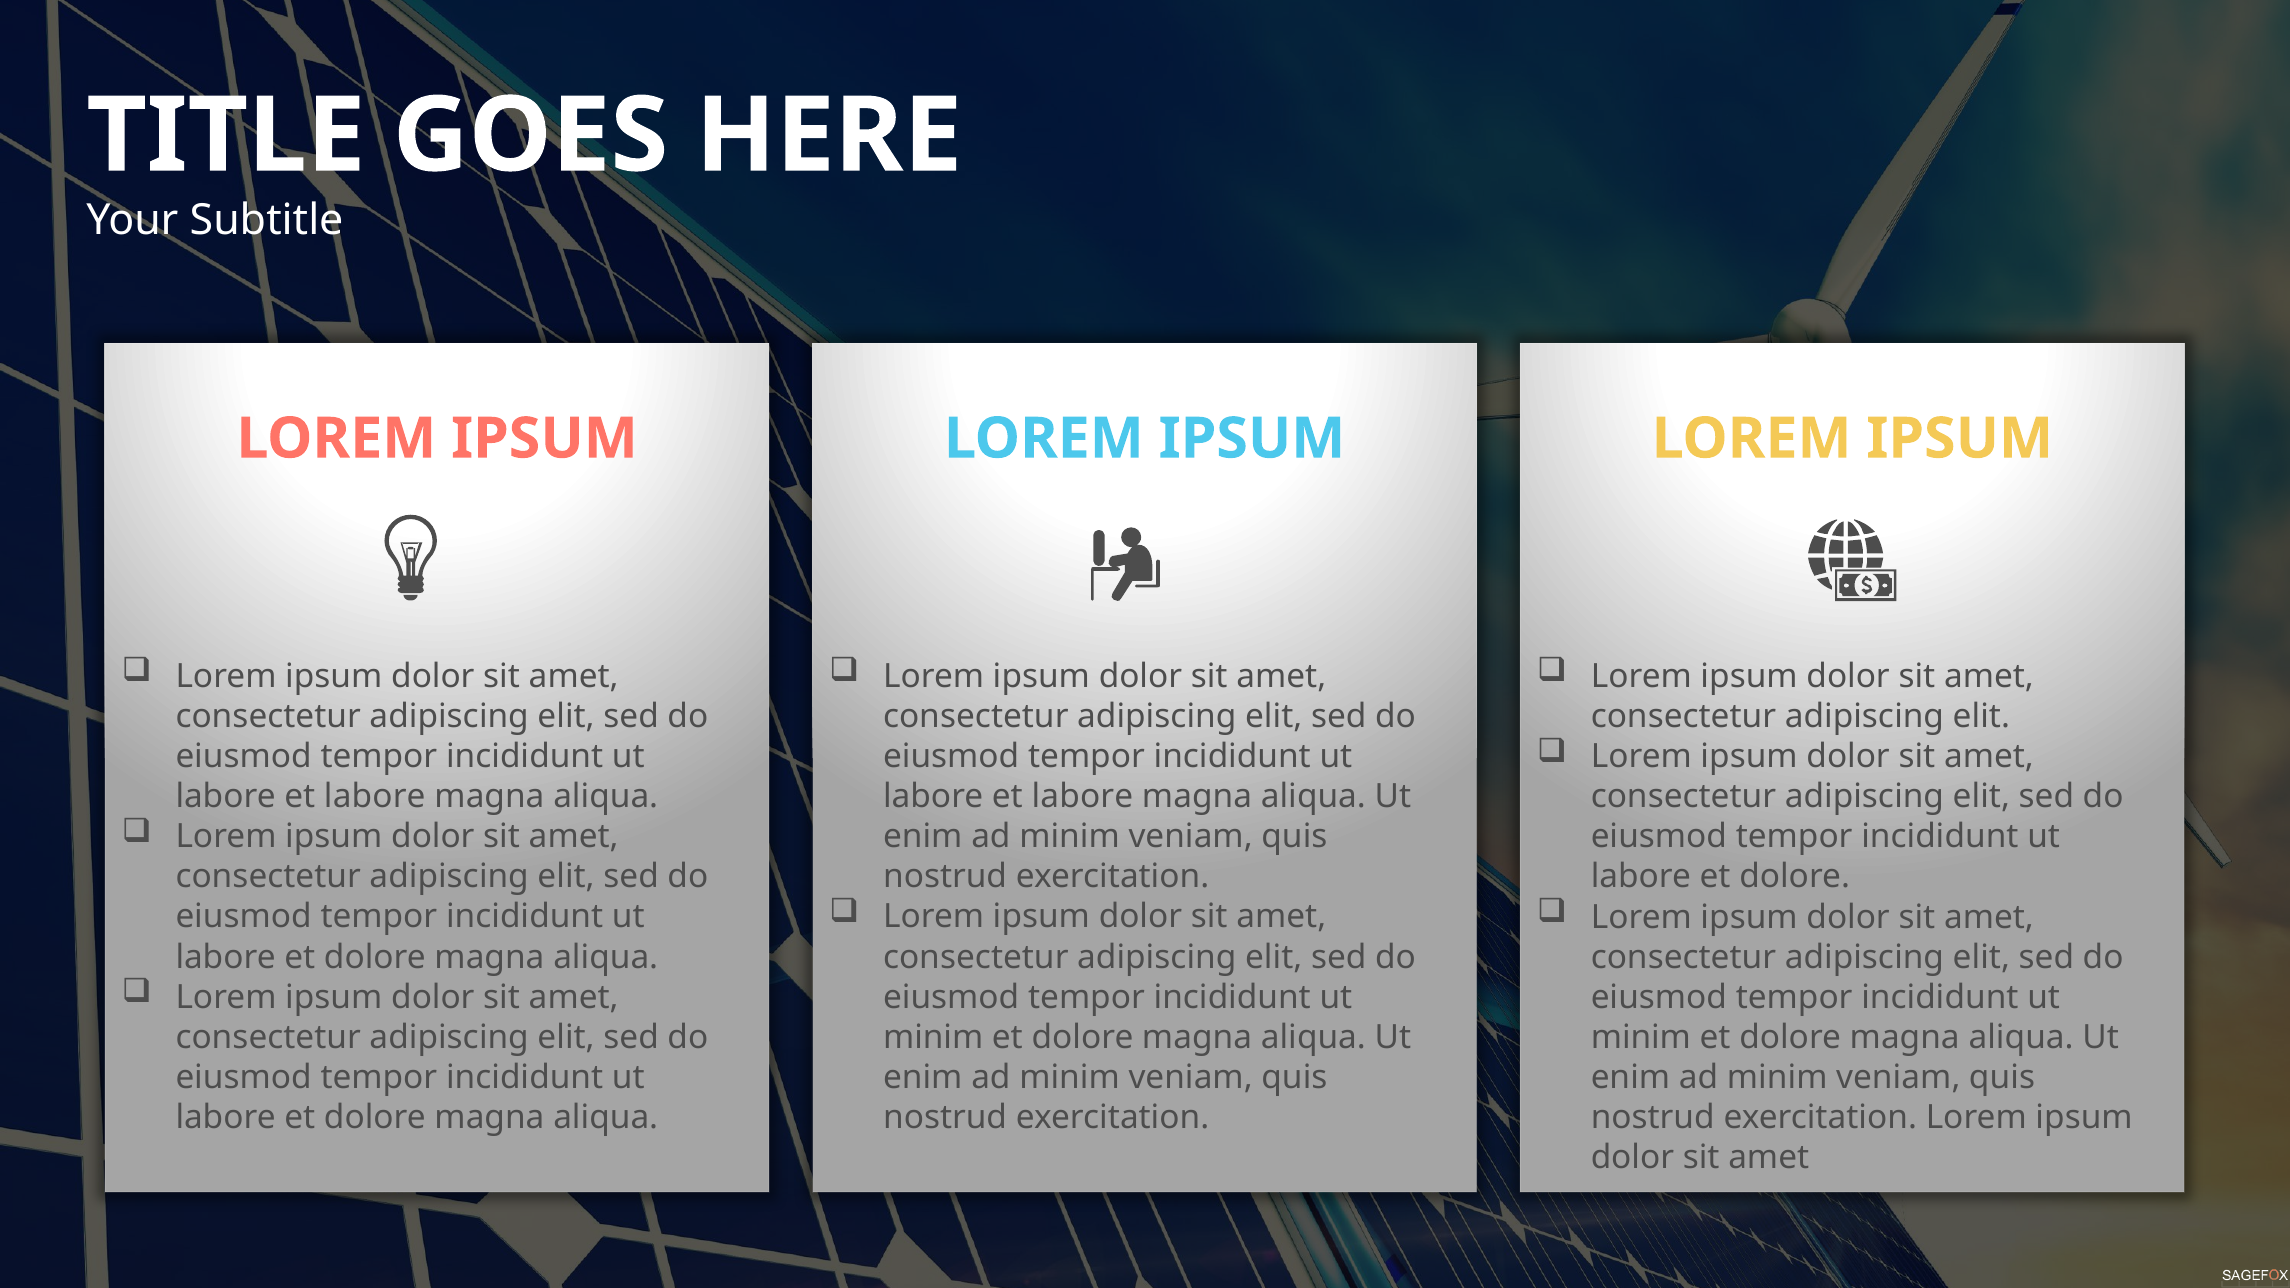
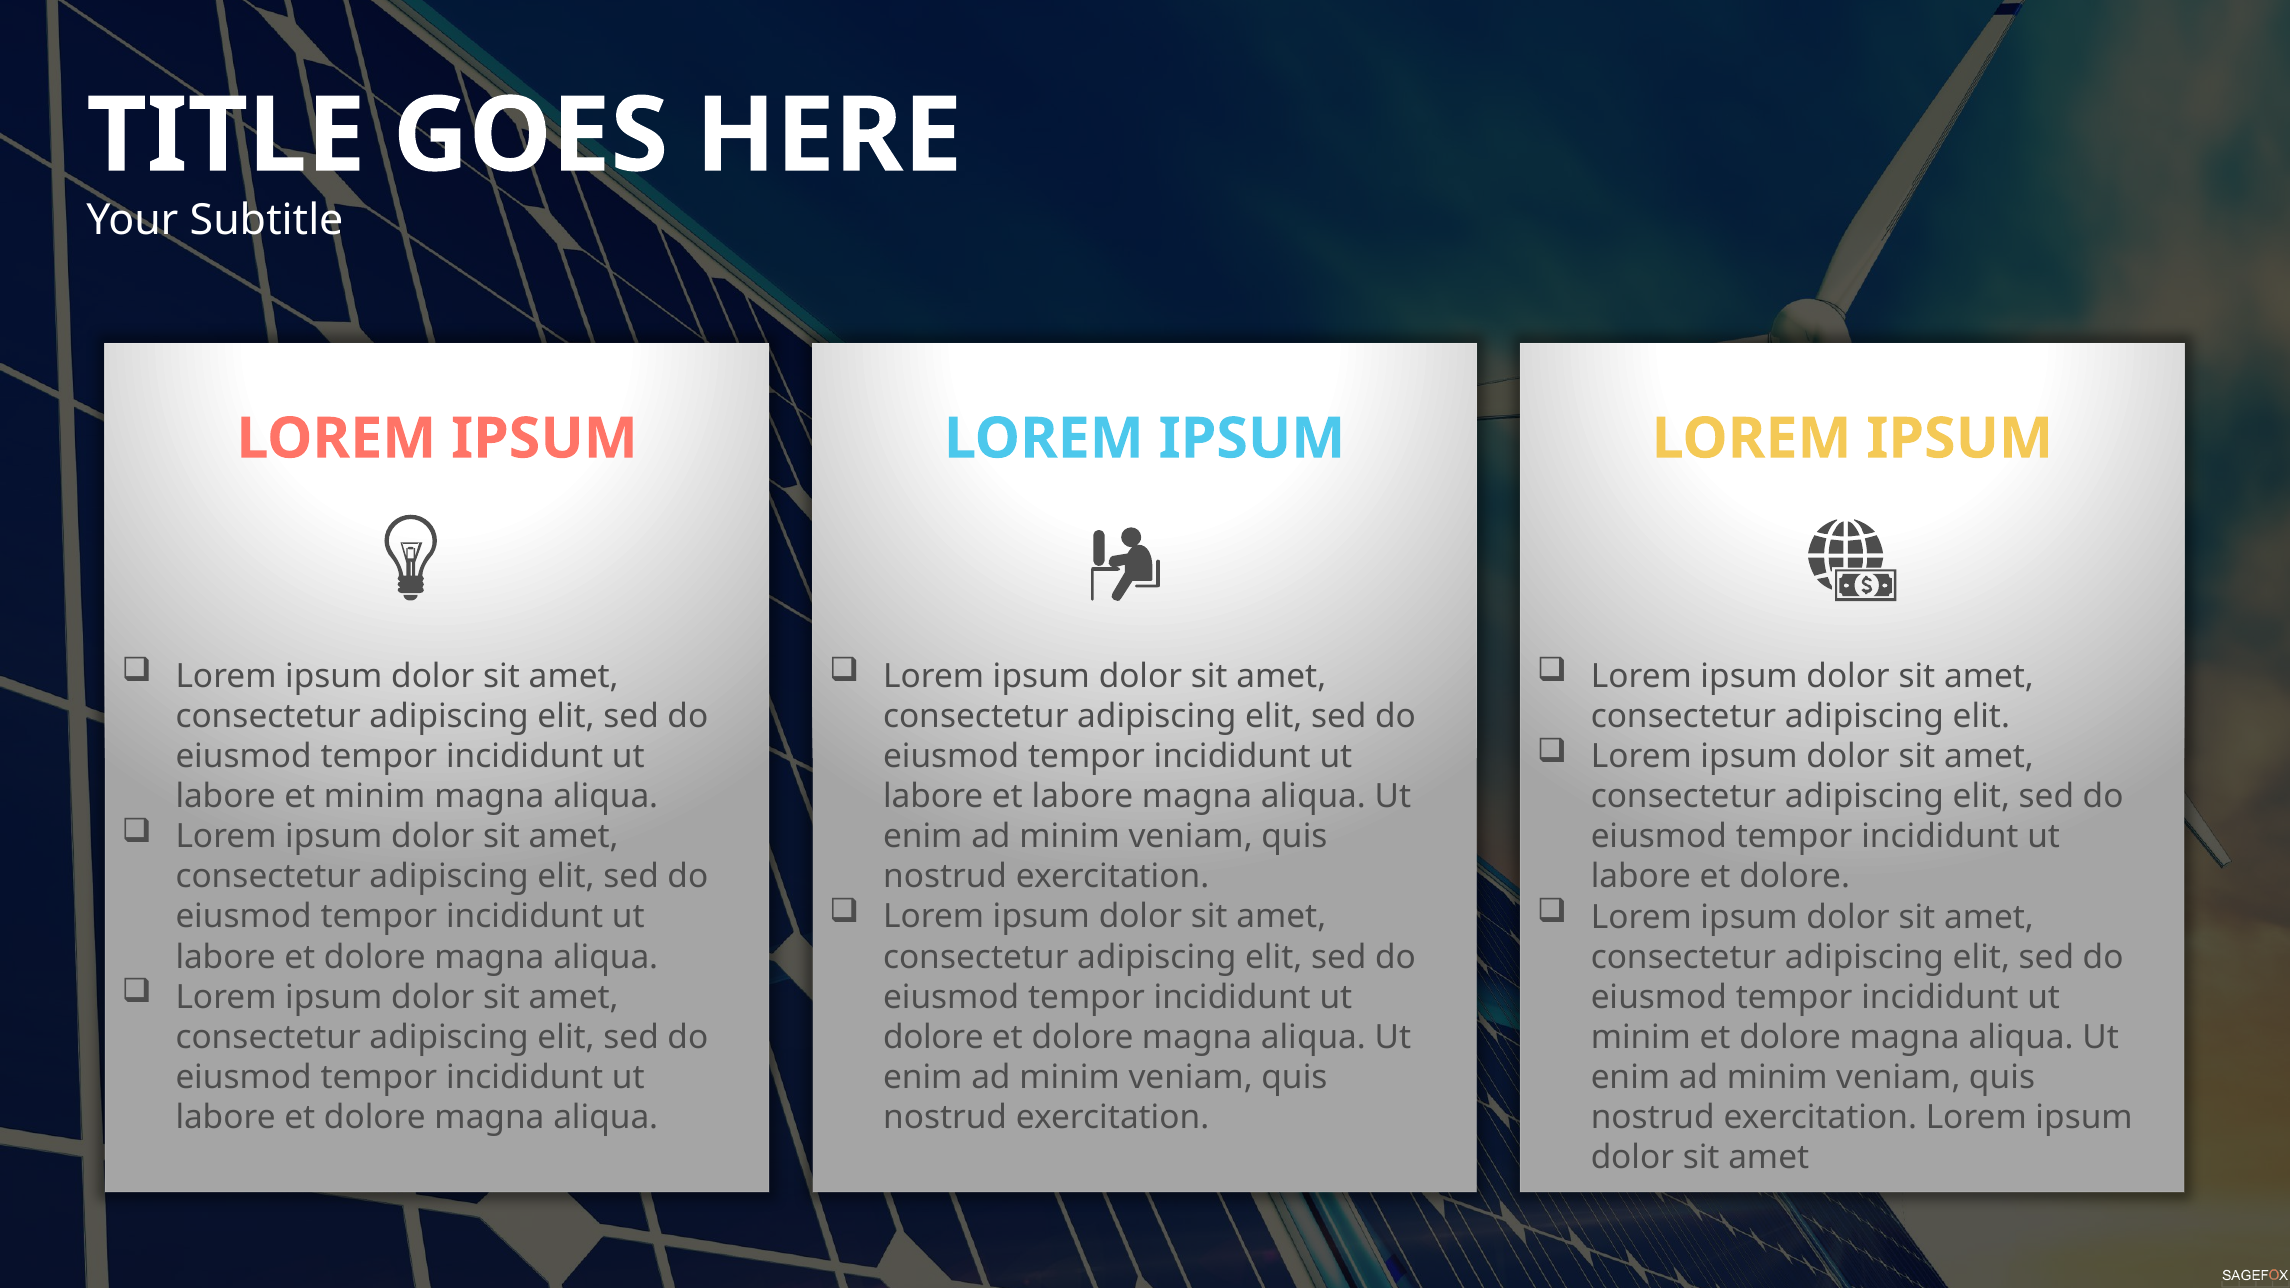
labore at (375, 797): labore -> minim
minim at (933, 1037): minim -> dolore
